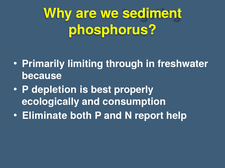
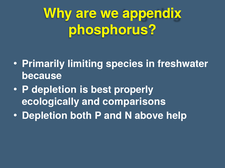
sediment: sediment -> appendix
through: through -> species
consumption: consumption -> comparisons
Eliminate at (45, 116): Eliminate -> Depletion
report: report -> above
